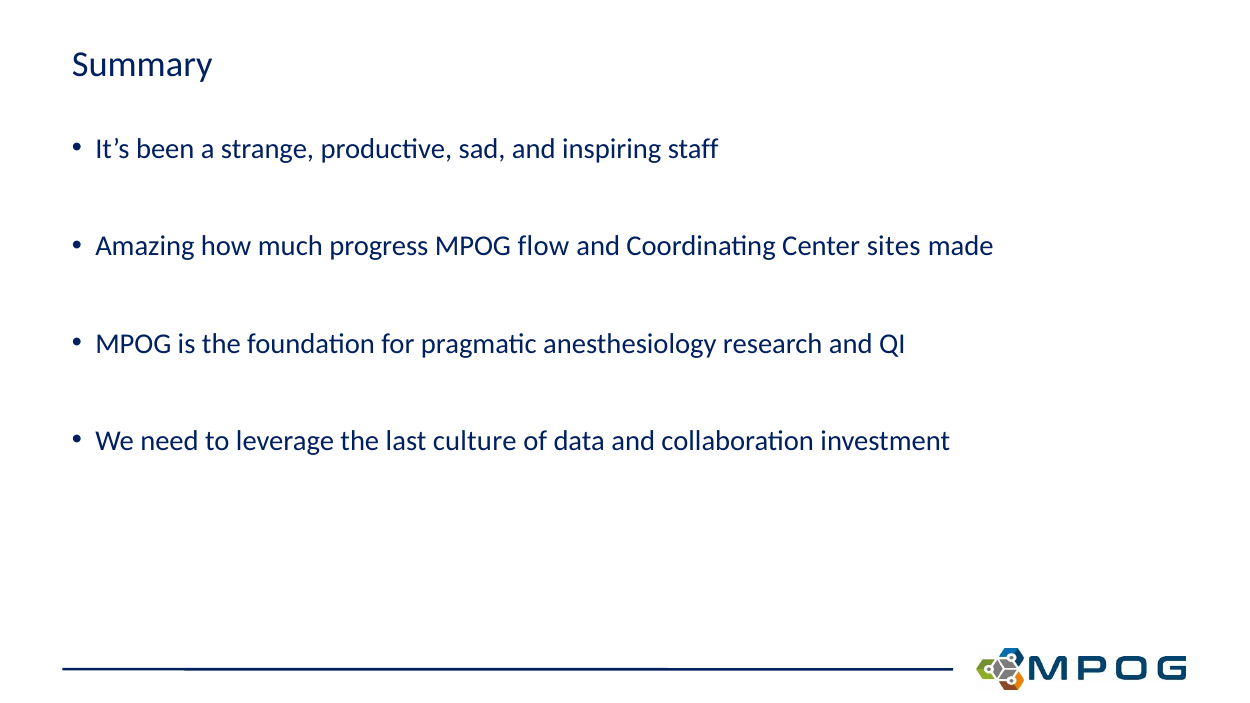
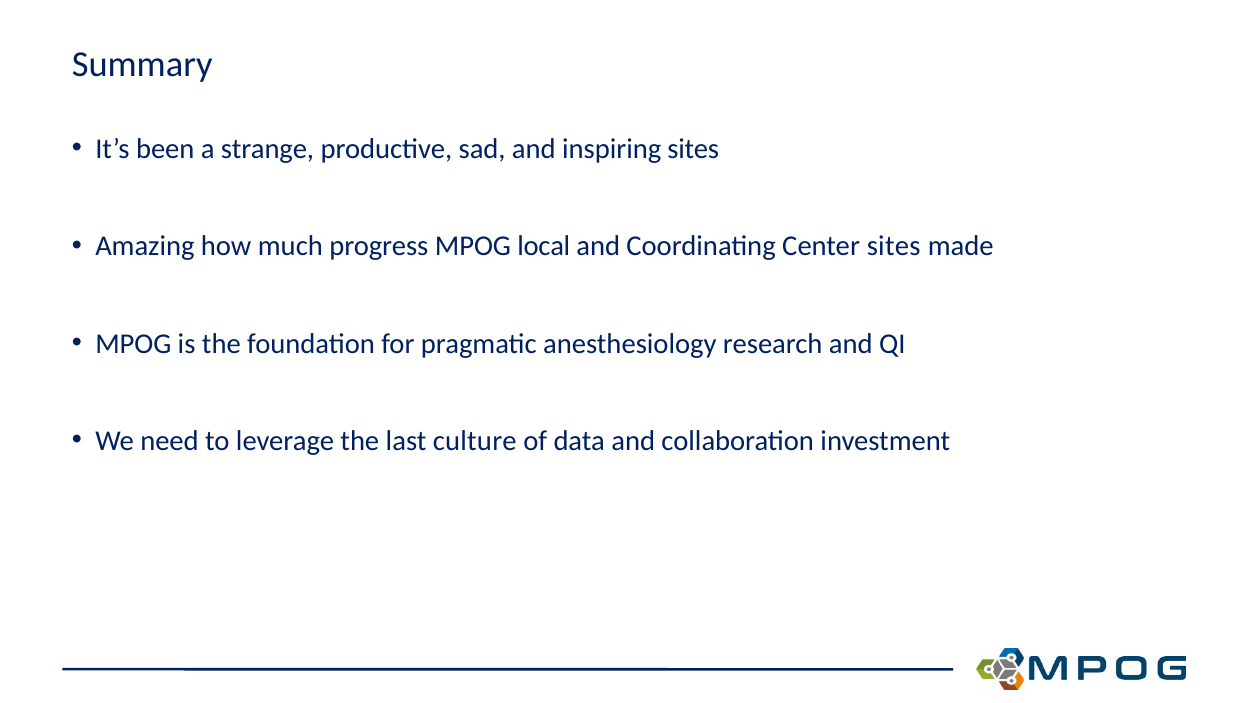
inspiring staff: staff -> sites
flow: flow -> local
